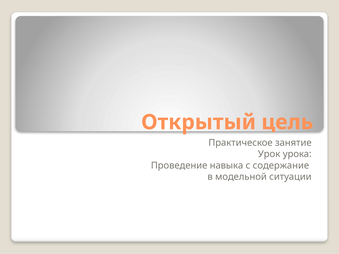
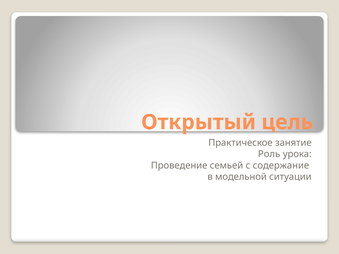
Урок: Урок -> Роль
навыка: навыка -> семьей
